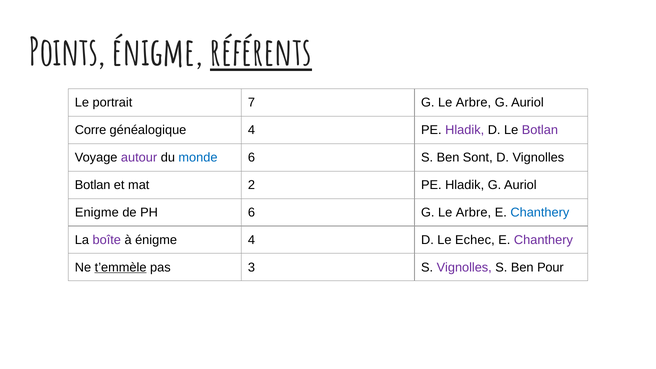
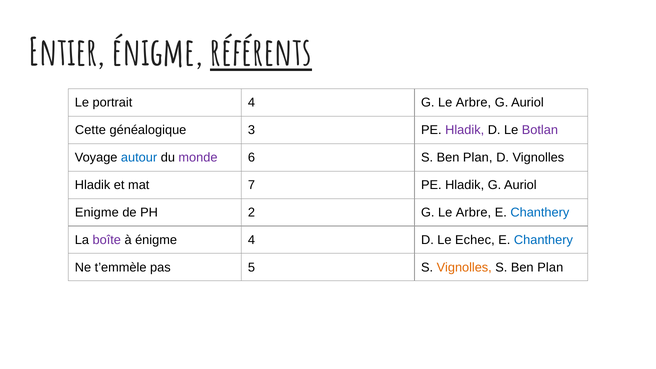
Points: Points -> Entier
portrait 7: 7 -> 4
Corre: Corre -> Cette
généalogique 4: 4 -> 3
autour colour: purple -> blue
monde colour: blue -> purple
6 S Ben Sont: Sont -> Plan
Botlan at (93, 185): Botlan -> Hladik
2: 2 -> 7
PH 6: 6 -> 2
Chanthery at (543, 240) colour: purple -> blue
t’emmèle underline: present -> none
3: 3 -> 5
Vignolles at (464, 267) colour: purple -> orange
Pour at (550, 267): Pour -> Plan
